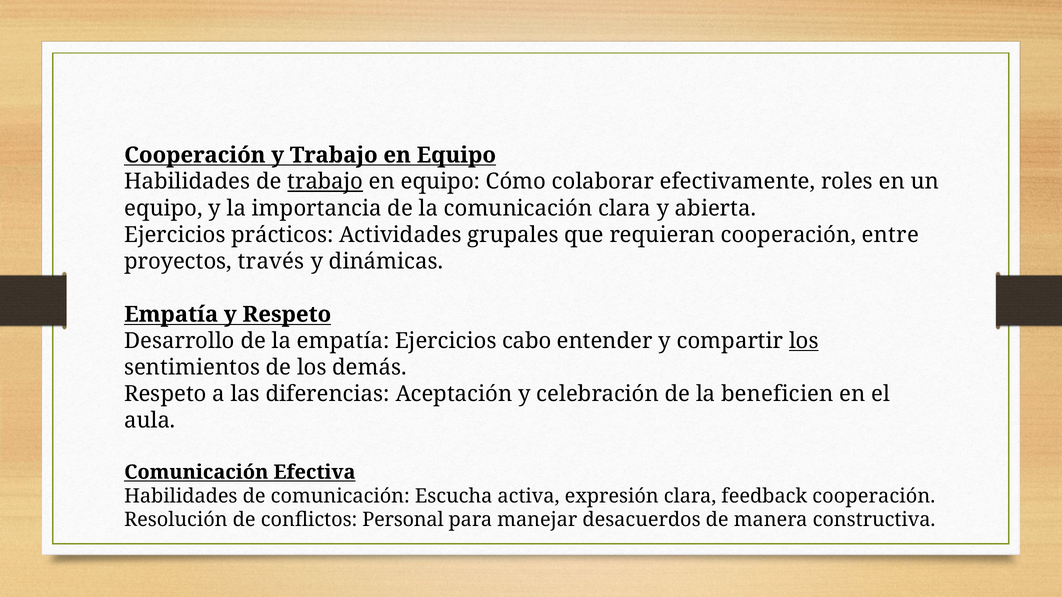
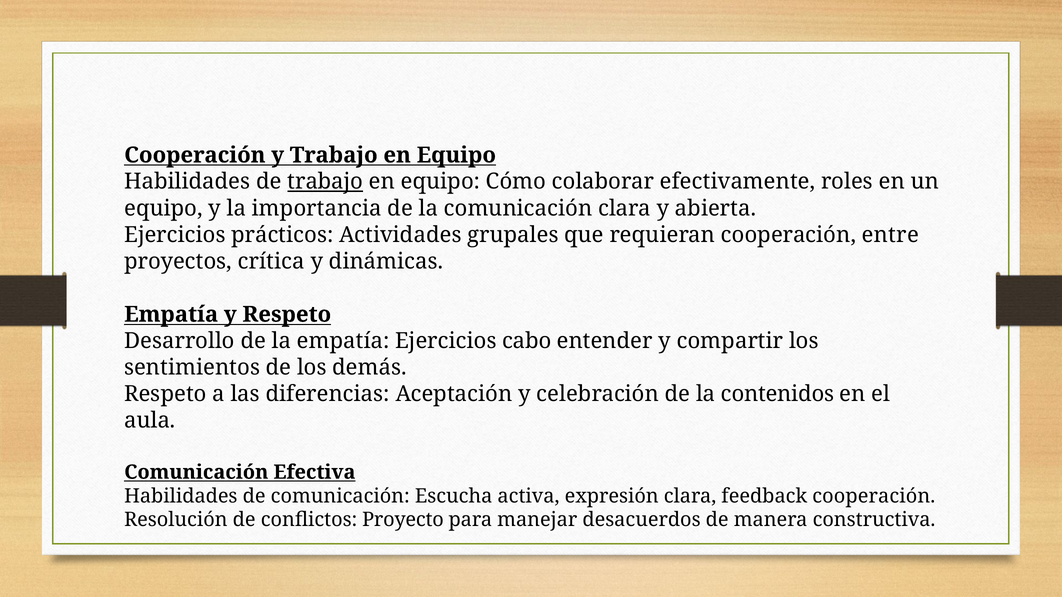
través: través -> crítica
los at (804, 341) underline: present -> none
beneficien: beneficien -> contenidos
Personal: Personal -> Proyecto
